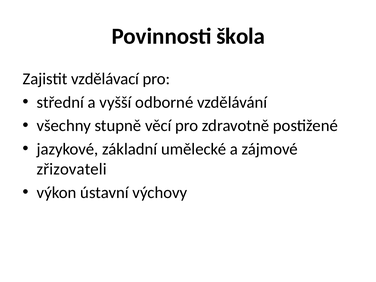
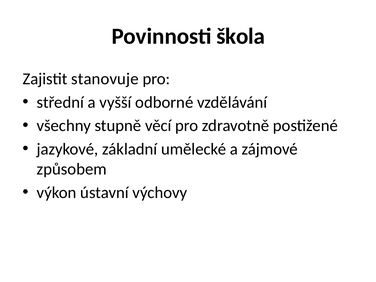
vzdělávací: vzdělávací -> stanovuje
zřizovateli: zřizovateli -> způsobem
